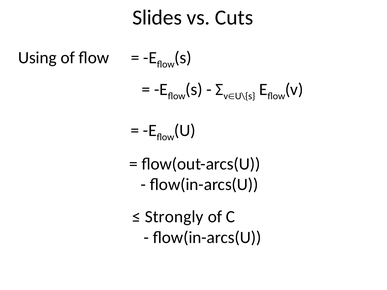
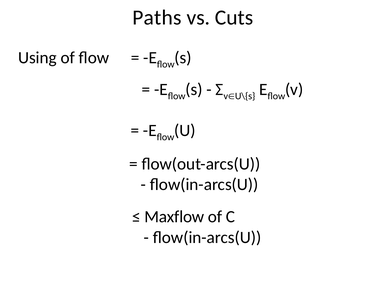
Slides: Slides -> Paths
Strongly: Strongly -> Maxflow
